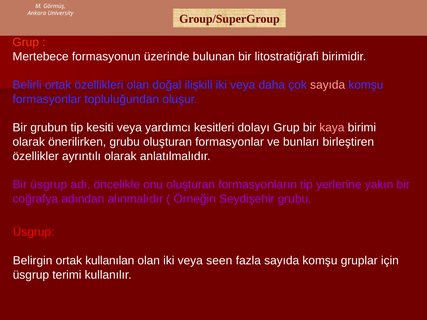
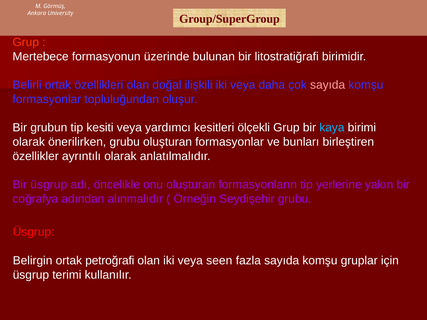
dolayı: dolayı -> ölçekli
kaya colour: pink -> light blue
kullanılan: kullanılan -> petroğrafi
